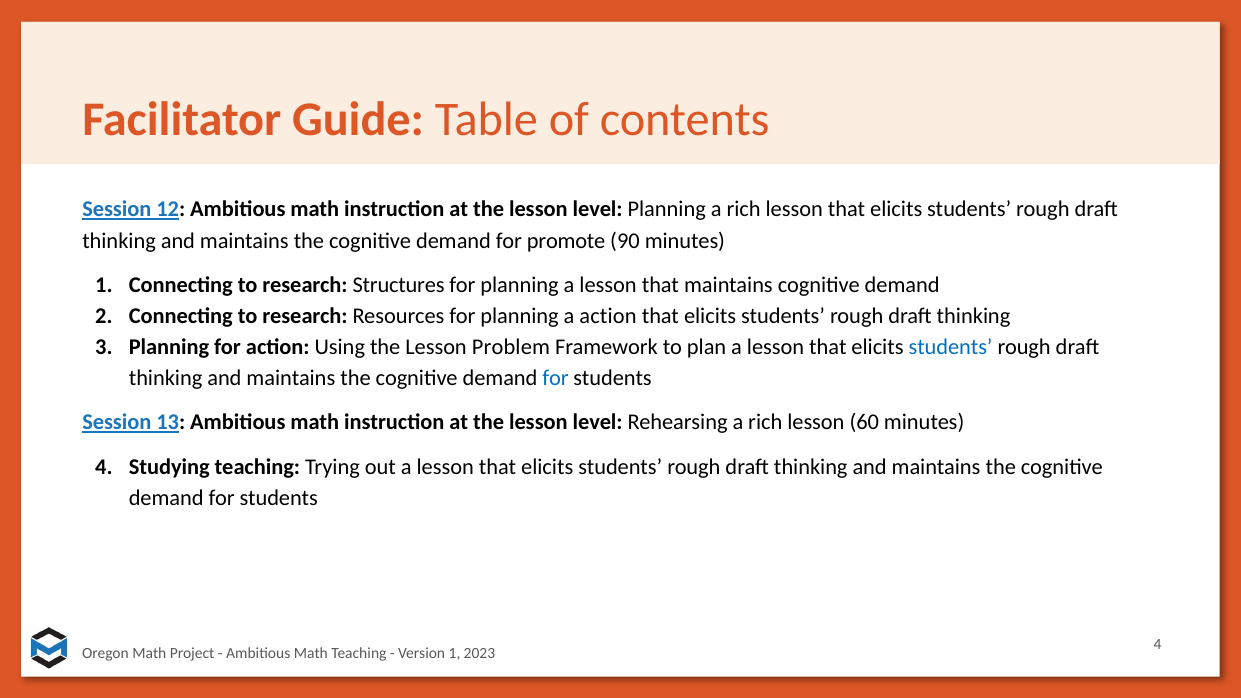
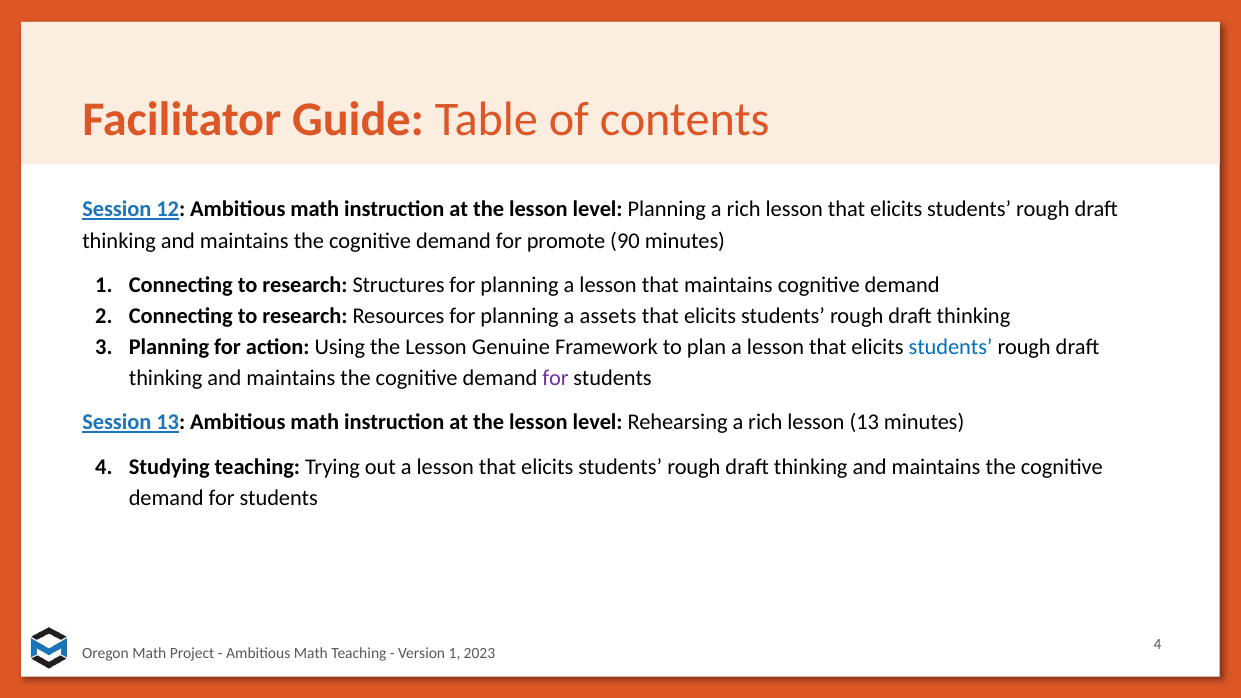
a action: action -> assets
Problem: Problem -> Genuine
for at (555, 378) colour: blue -> purple
lesson 60: 60 -> 13
